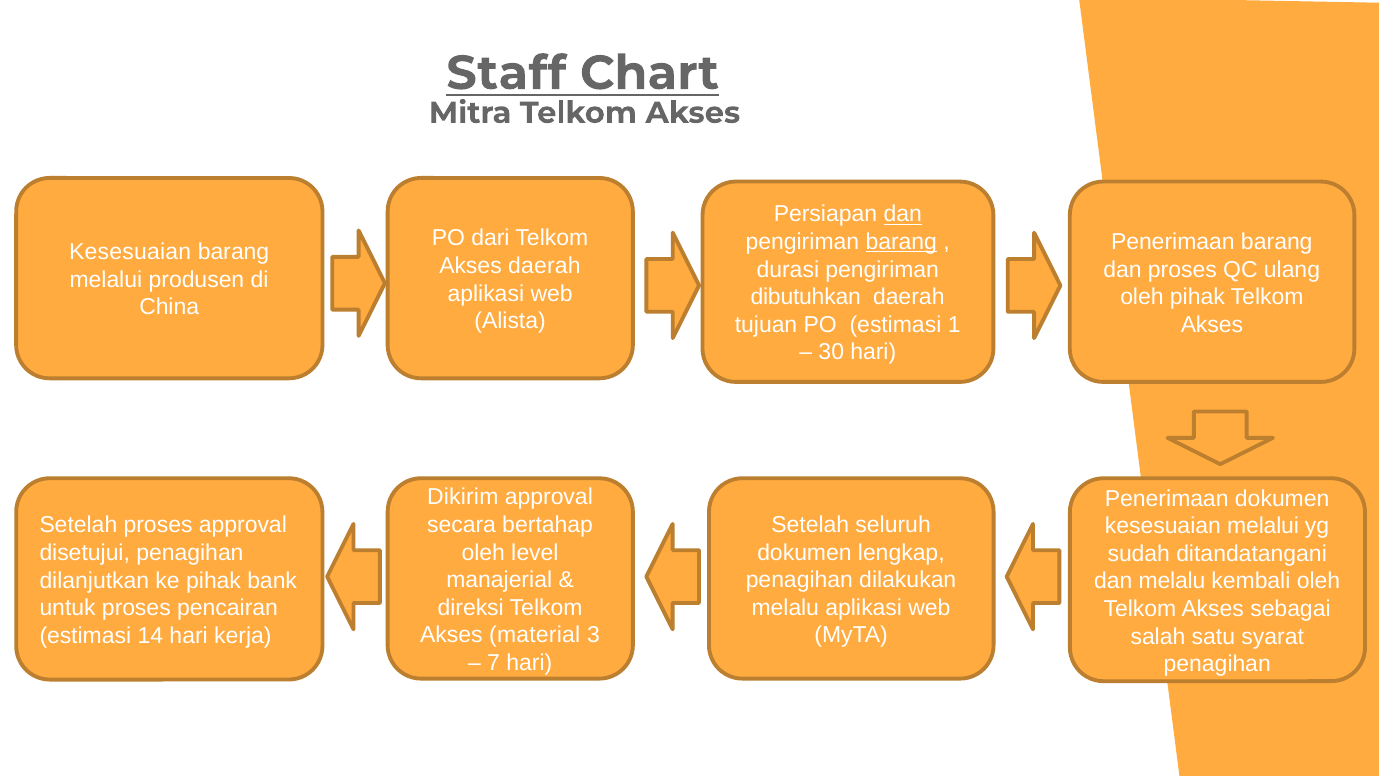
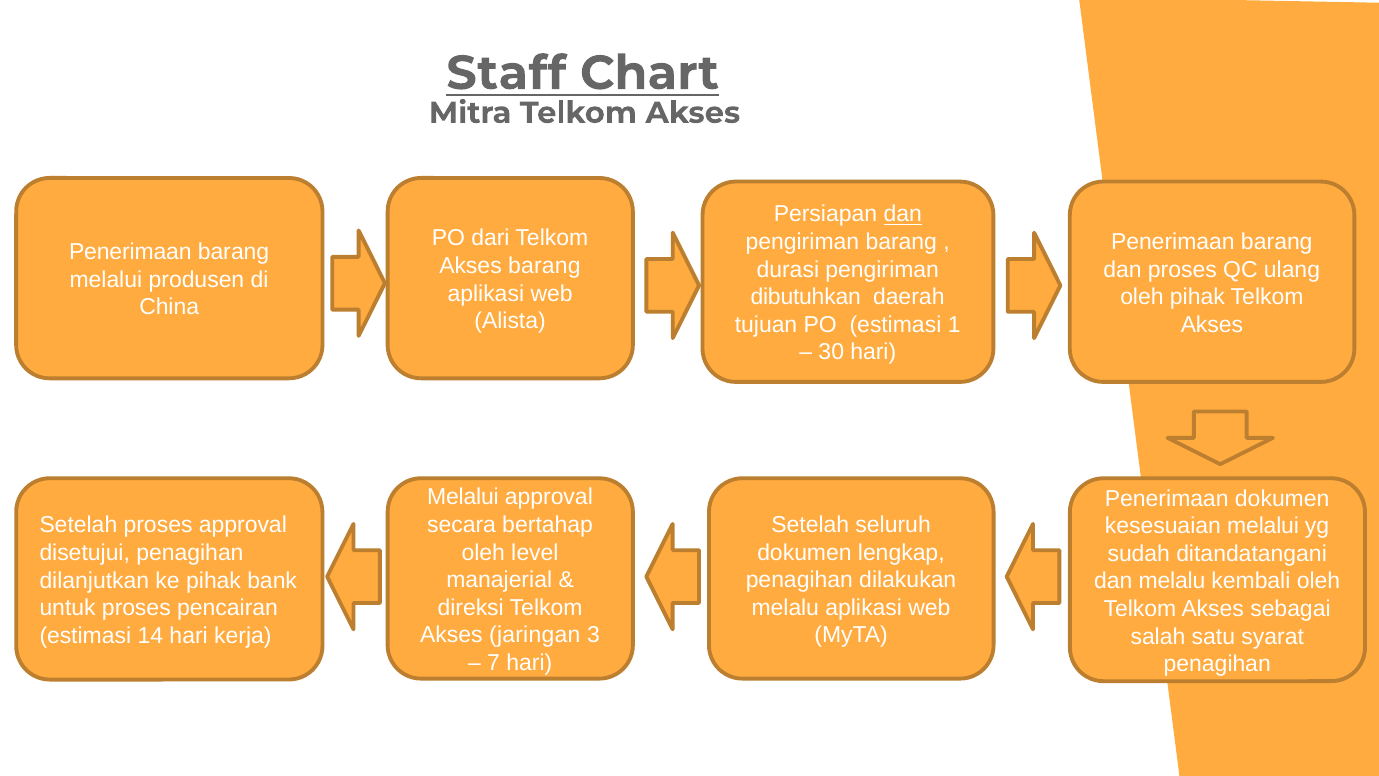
barang at (901, 242) underline: present -> none
Kesesuaian at (130, 252): Kesesuaian -> Penerimaan
Akses daerah: daerah -> barang
Dikirim at (463, 497): Dikirim -> Melalui
material: material -> jaringan
